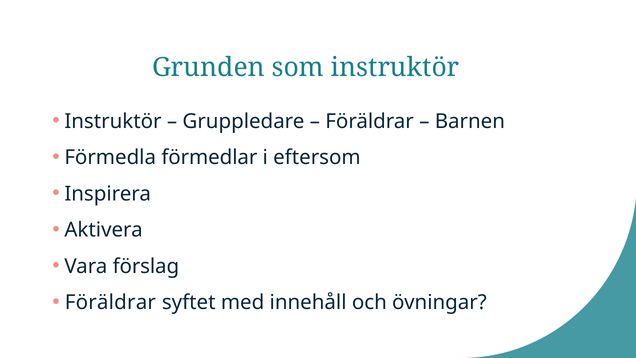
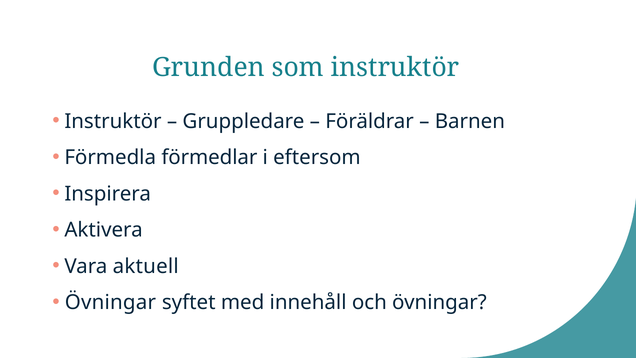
förslag: förslag -> aktuell
Föräldrar at (110, 302): Föräldrar -> Övningar
